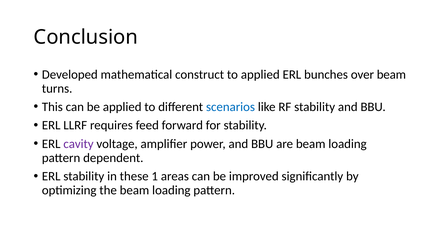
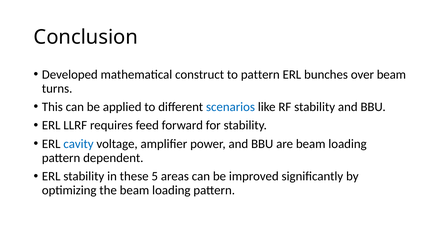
to applied: applied -> pattern
cavity colour: purple -> blue
1: 1 -> 5
